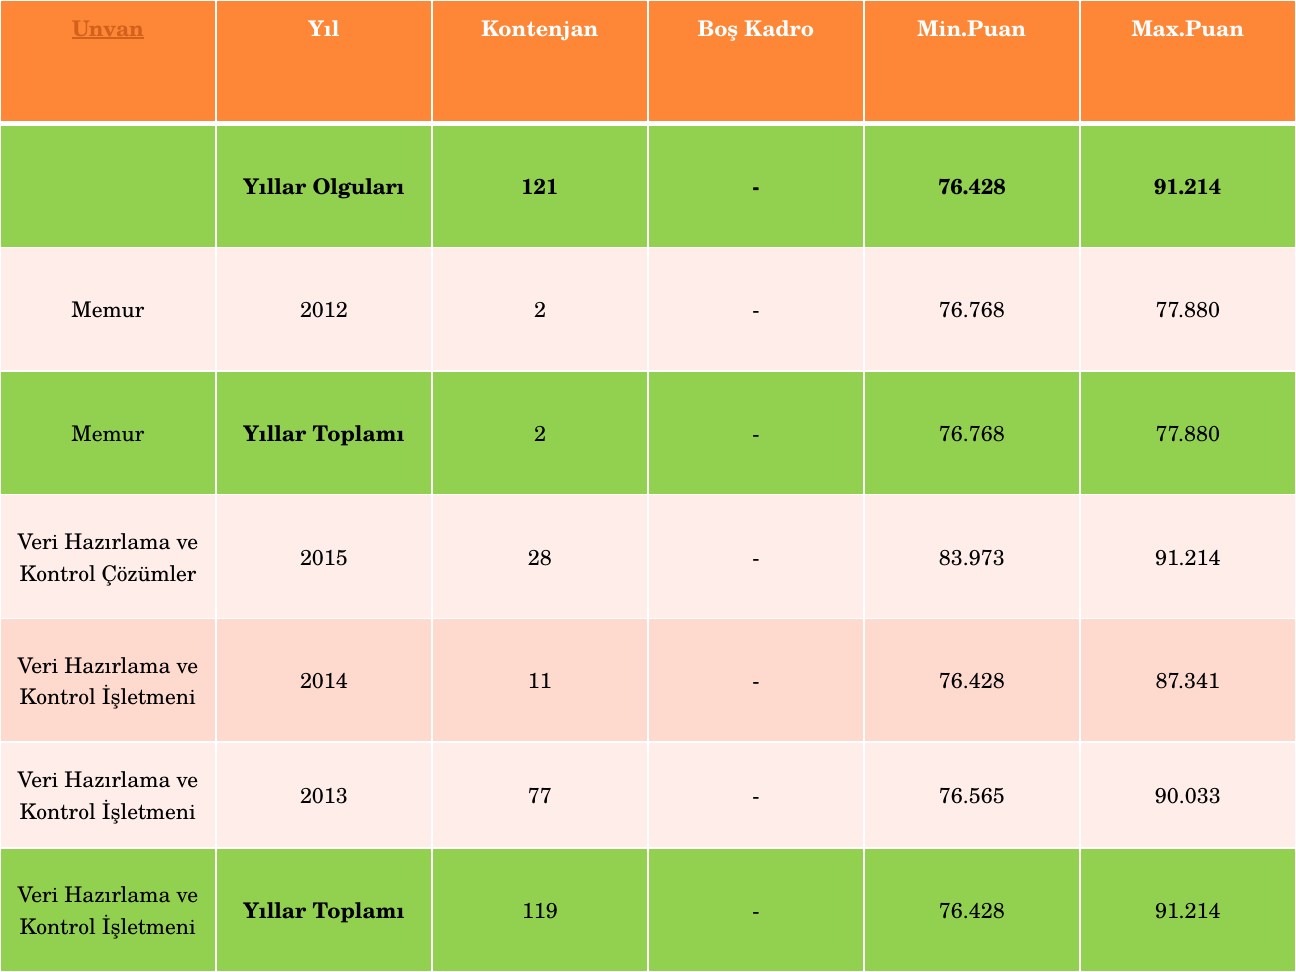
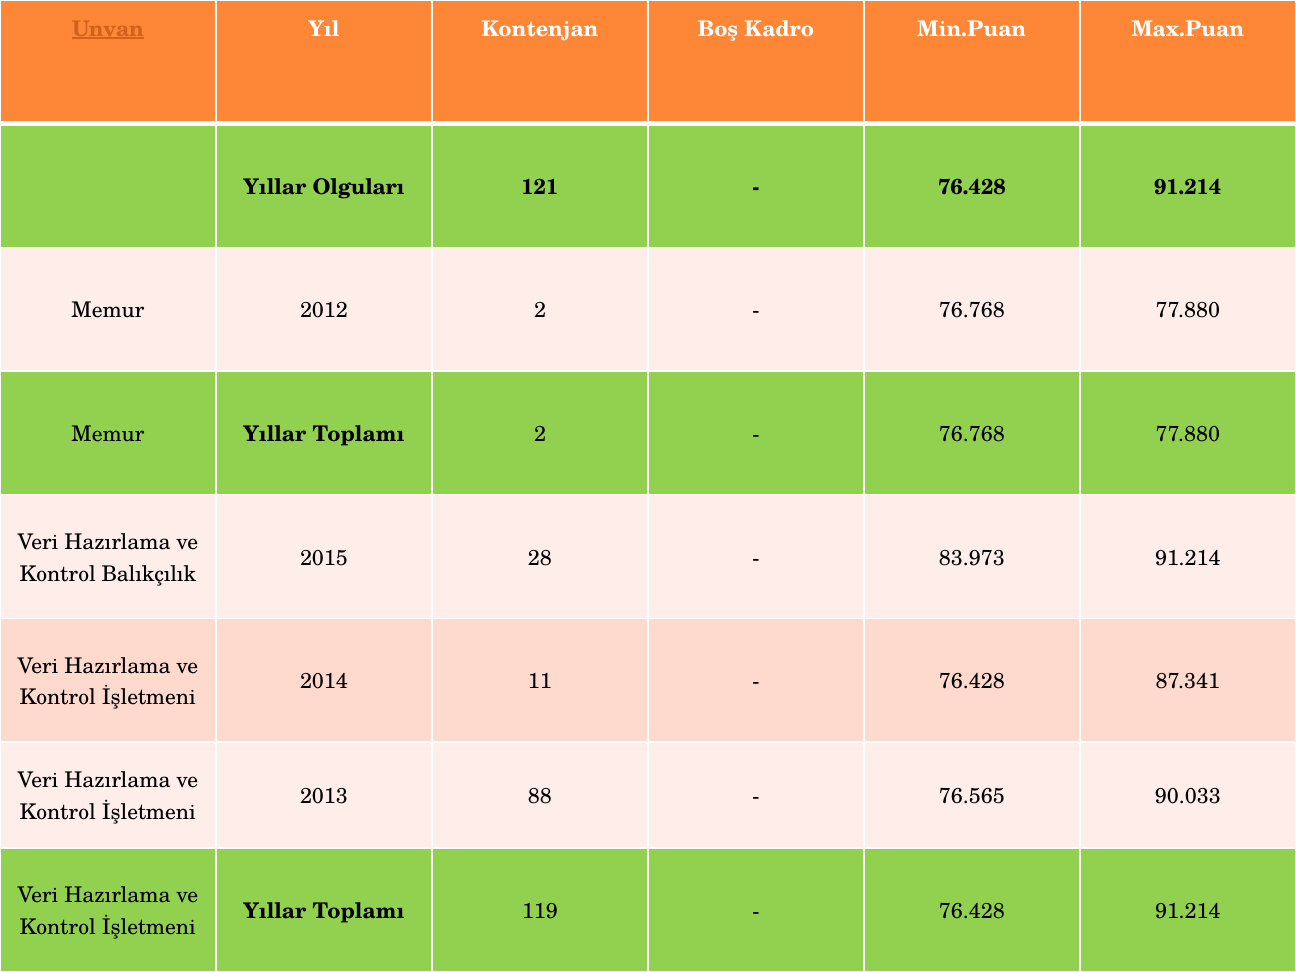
Çözümler: Çözümler -> Balıkçılık
77: 77 -> 88
